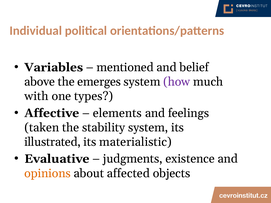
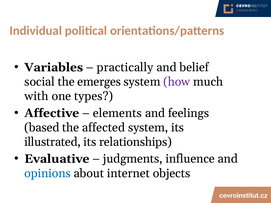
mentioned: mentioned -> practically
above: above -> social
taken: taken -> based
stability: stability -> affected
materialistic: materialistic -> relationships
existence: existence -> influence
opinions colour: orange -> blue
affected: affected -> internet
